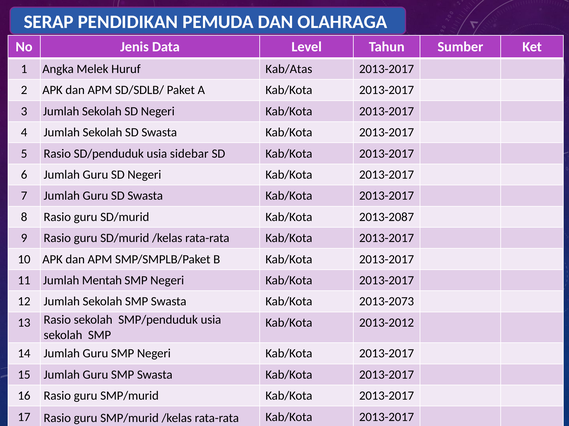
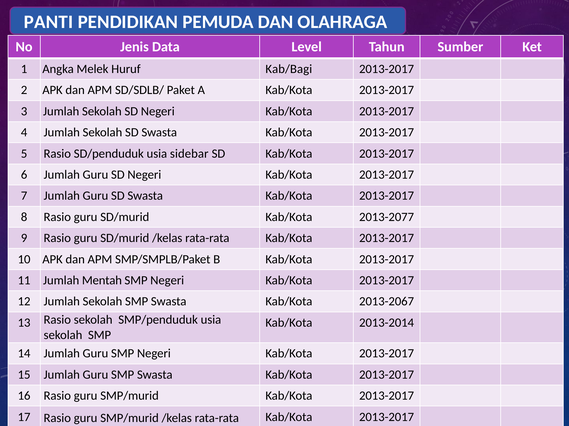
SERAP: SERAP -> PANTI
Kab/Atas: Kab/Atas -> Kab/Bagi
2013-2087: 2013-2087 -> 2013-2077
2013-2073: 2013-2073 -> 2013-2067
2013-2012: 2013-2012 -> 2013-2014
